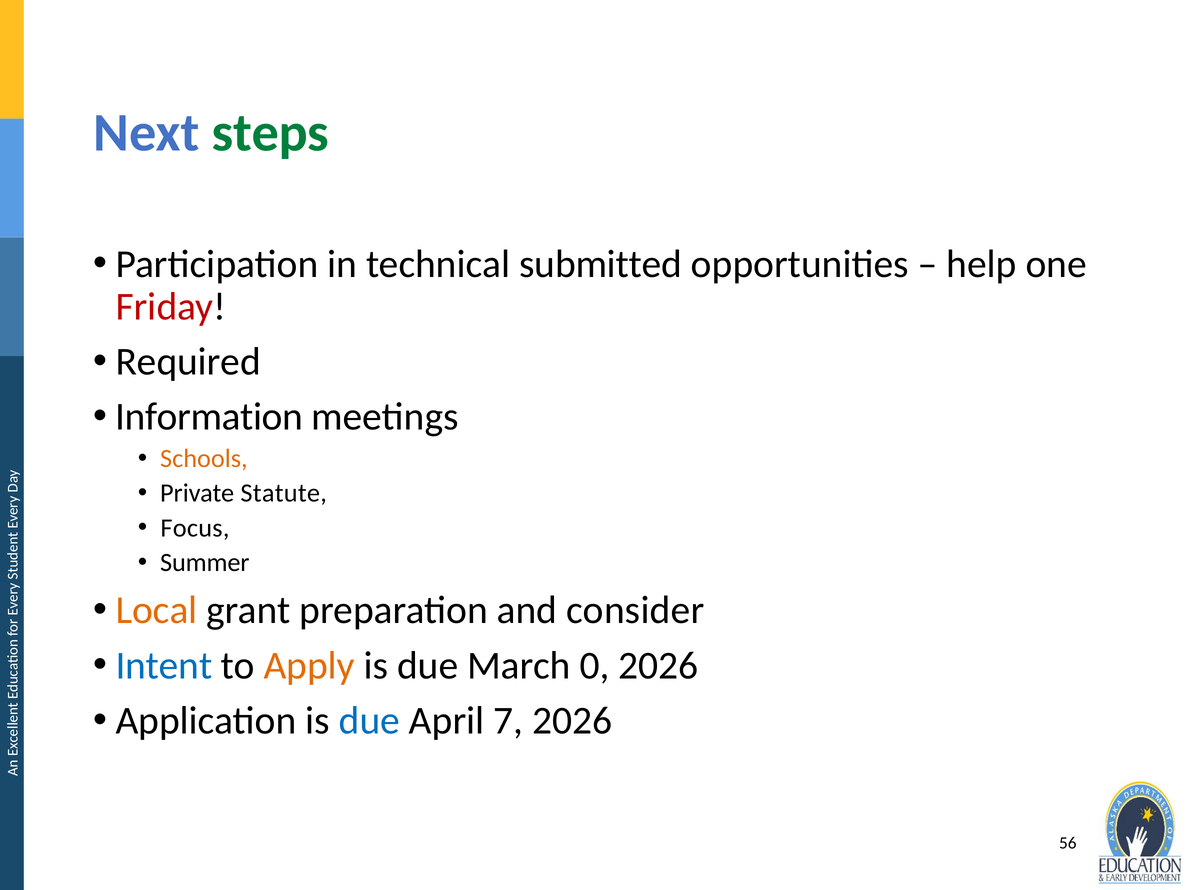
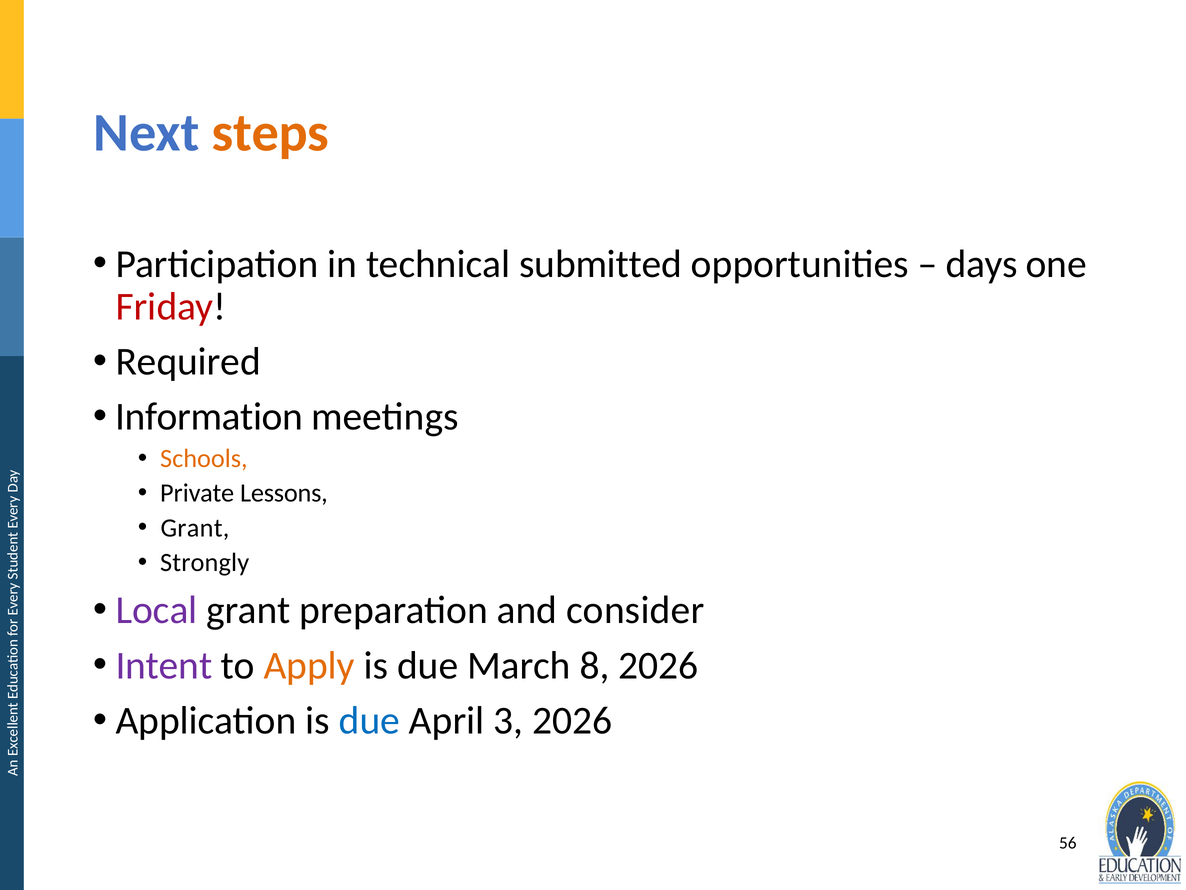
steps colour: green -> orange
help: help -> days
Statute: Statute -> Lessons
Focus at (195, 528): Focus -> Grant
Summer: Summer -> Strongly
Local colour: orange -> purple
Intent colour: blue -> purple
0: 0 -> 8
7: 7 -> 3
